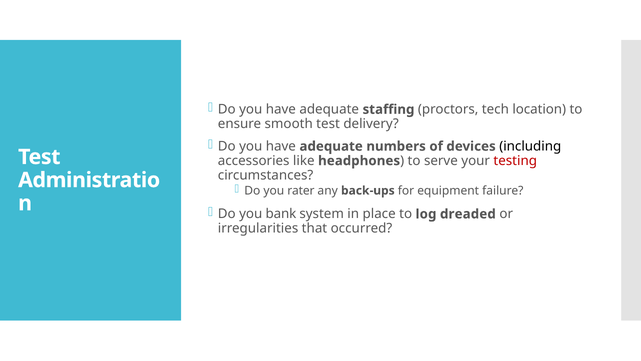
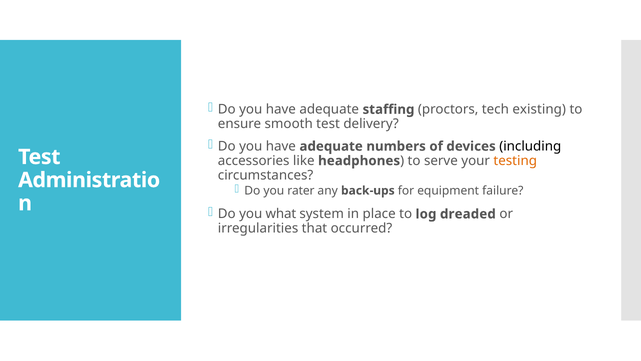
location: location -> existing
testing colour: red -> orange
bank: bank -> what
